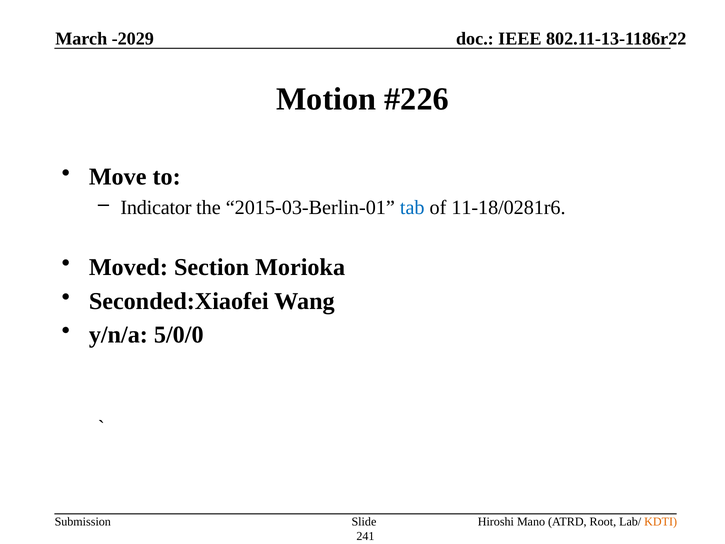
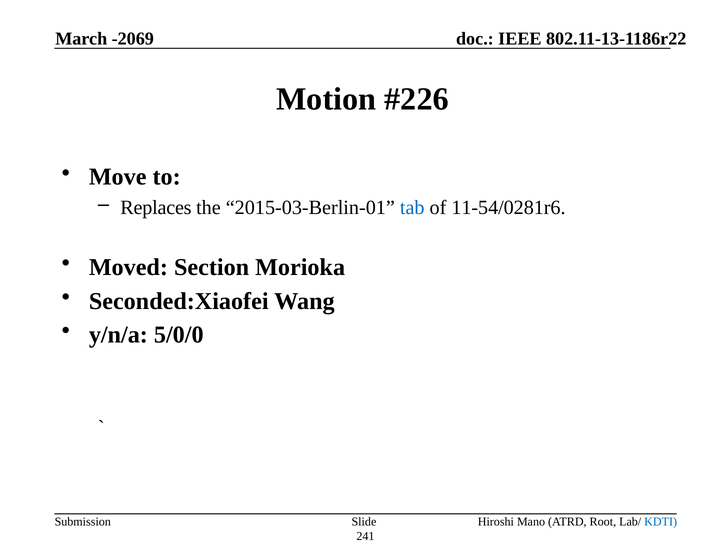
-2029: -2029 -> -2069
Indicator: Indicator -> Replaces
11-18/0281r6: 11-18/0281r6 -> 11-54/0281r6
KDTI colour: orange -> blue
